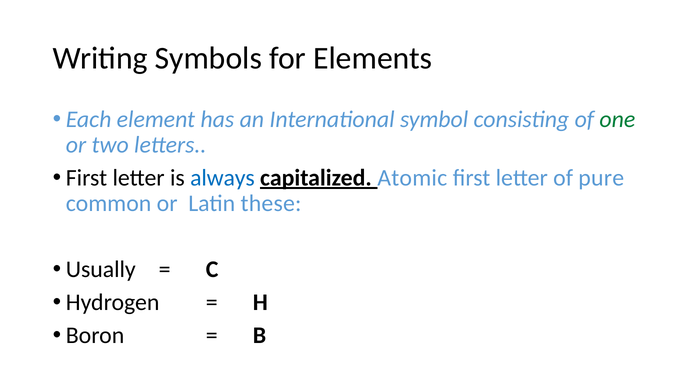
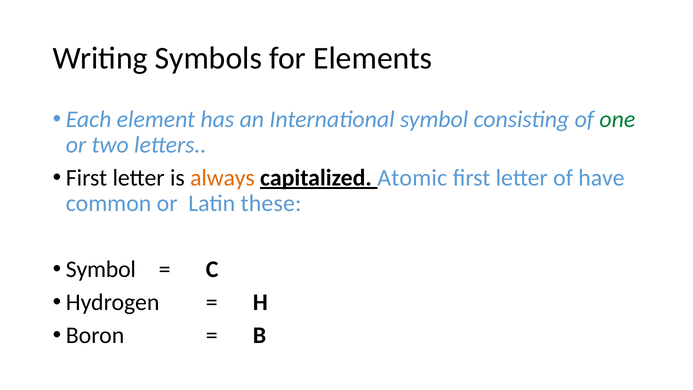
always colour: blue -> orange
pure: pure -> have
Usually at (101, 269): Usually -> Symbol
